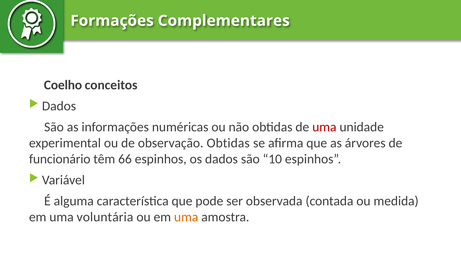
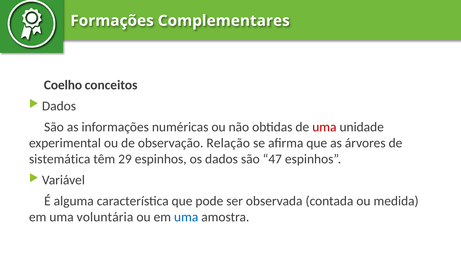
observação Obtidas: Obtidas -> Relação
funcionário: funcionário -> sistemática
66: 66 -> 29
10: 10 -> 47
uma at (186, 217) colour: orange -> blue
